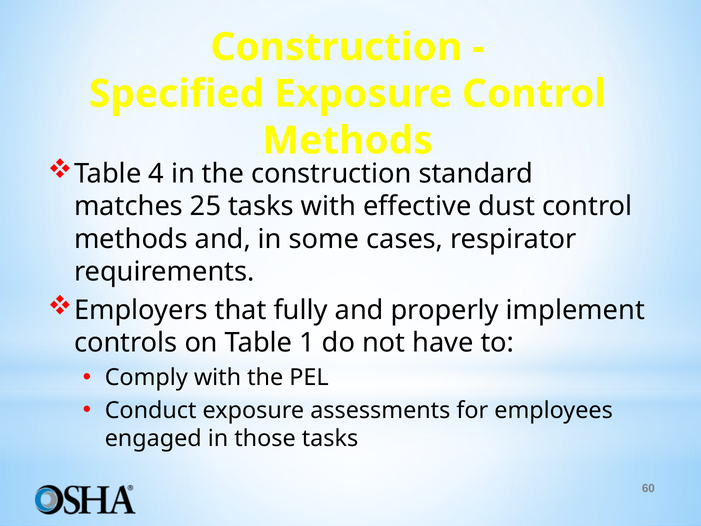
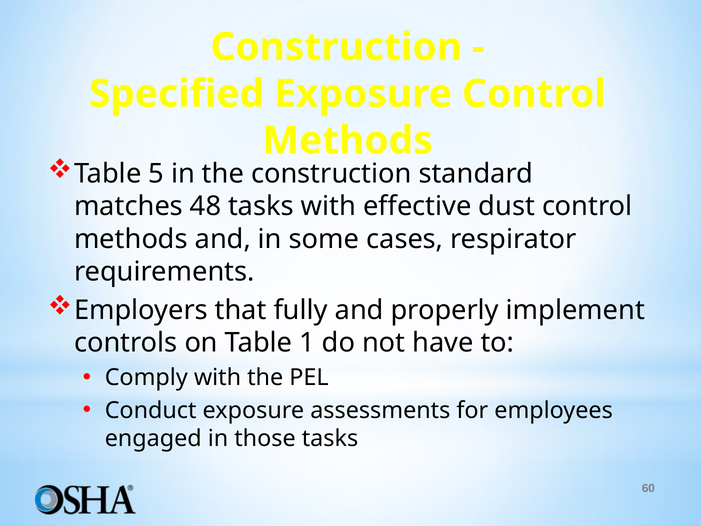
4: 4 -> 5
25: 25 -> 48
